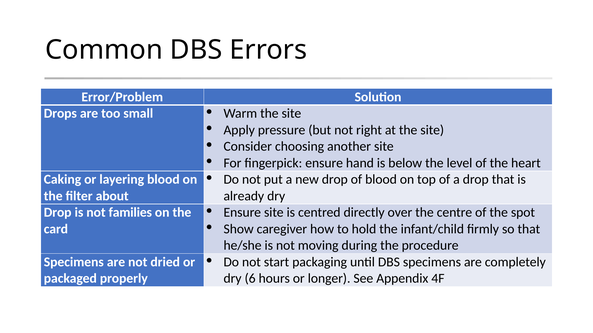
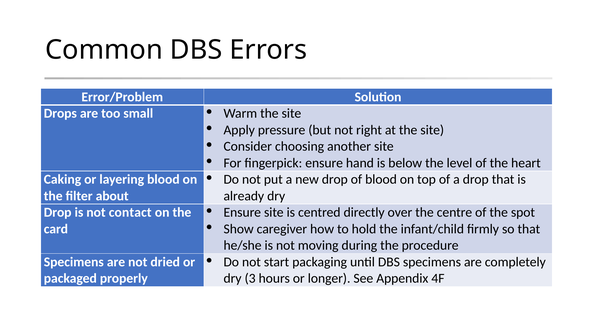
families: families -> contact
6: 6 -> 3
